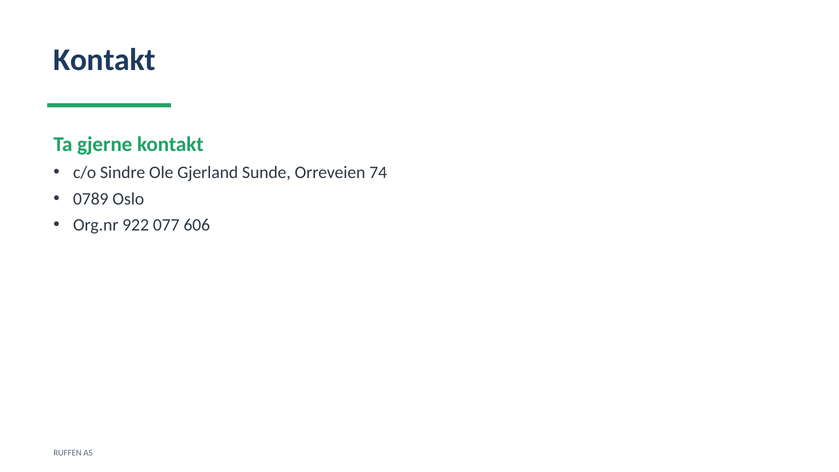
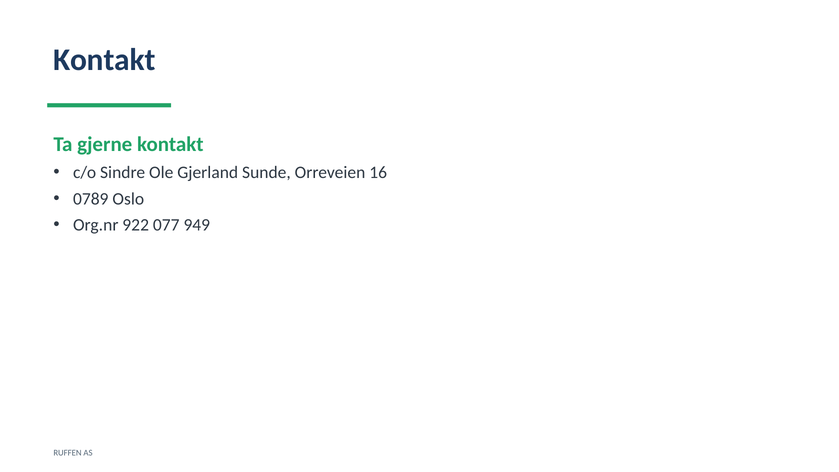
74: 74 -> 16
606: 606 -> 949
